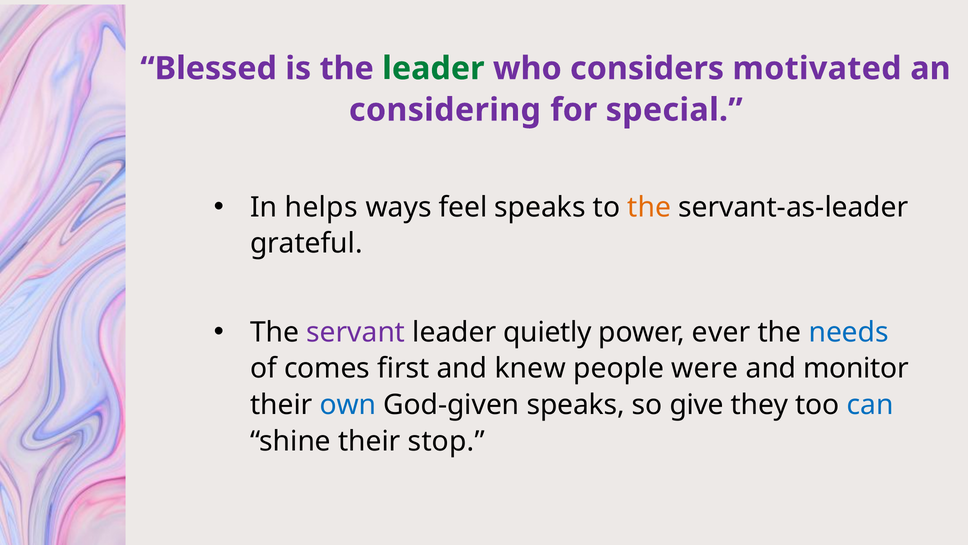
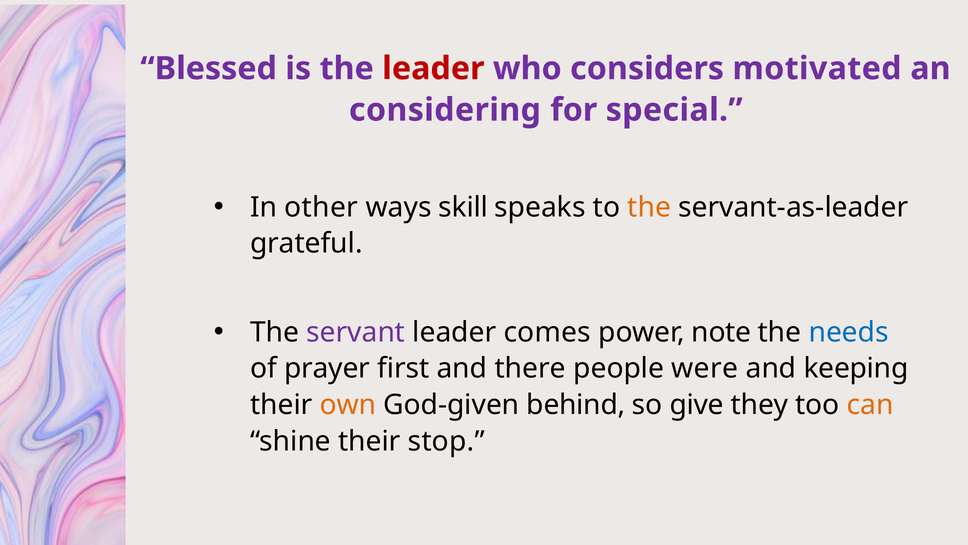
leader at (433, 68) colour: green -> red
helps: helps -> other
feel: feel -> skill
quietly: quietly -> comes
ever: ever -> note
comes: comes -> prayer
knew: knew -> there
monitor: monitor -> keeping
own colour: blue -> orange
God-given speaks: speaks -> behind
can colour: blue -> orange
